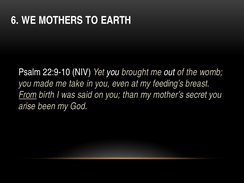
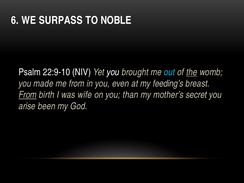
MOTHERS: MOTHERS -> SURPASS
EARTH: EARTH -> NOBLE
out colour: white -> light blue
the underline: none -> present
me take: take -> from
said: said -> wife
